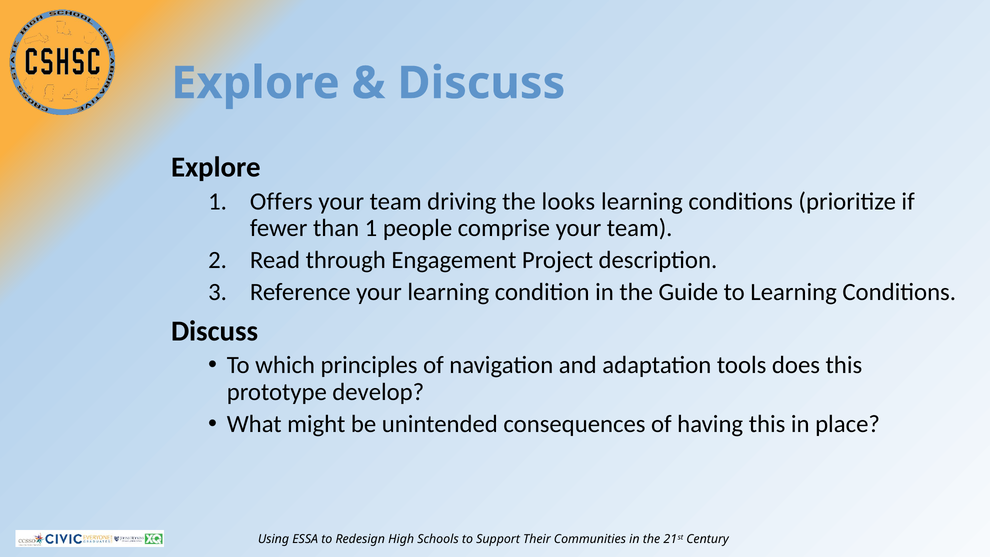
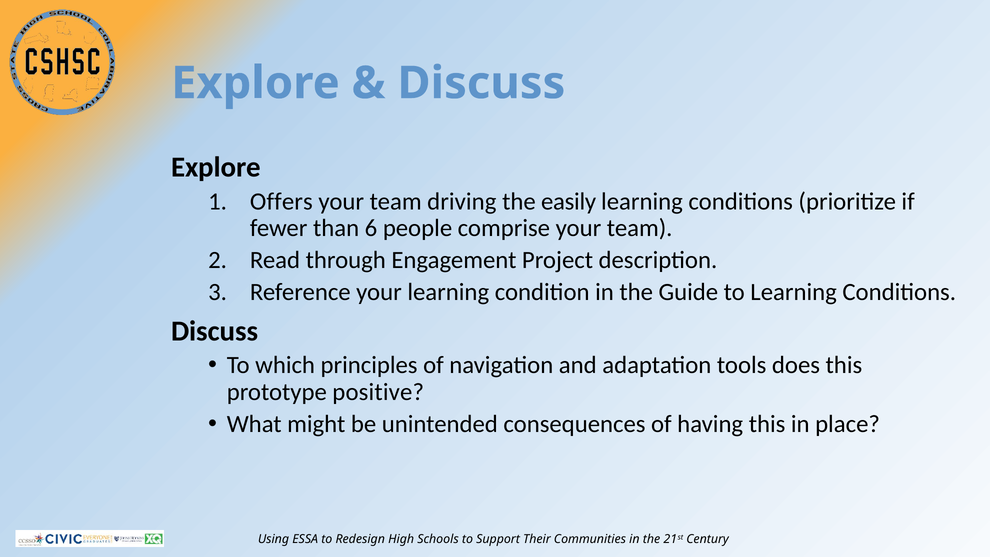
looks: looks -> easily
than 1: 1 -> 6
develop: develop -> positive
